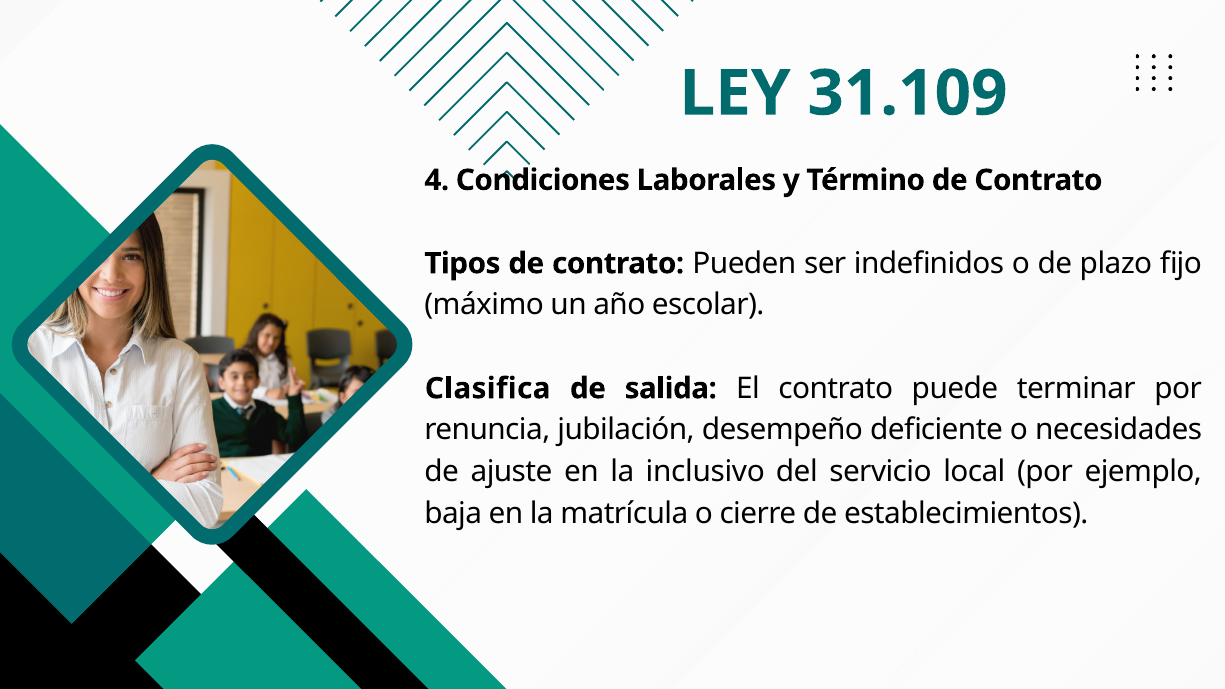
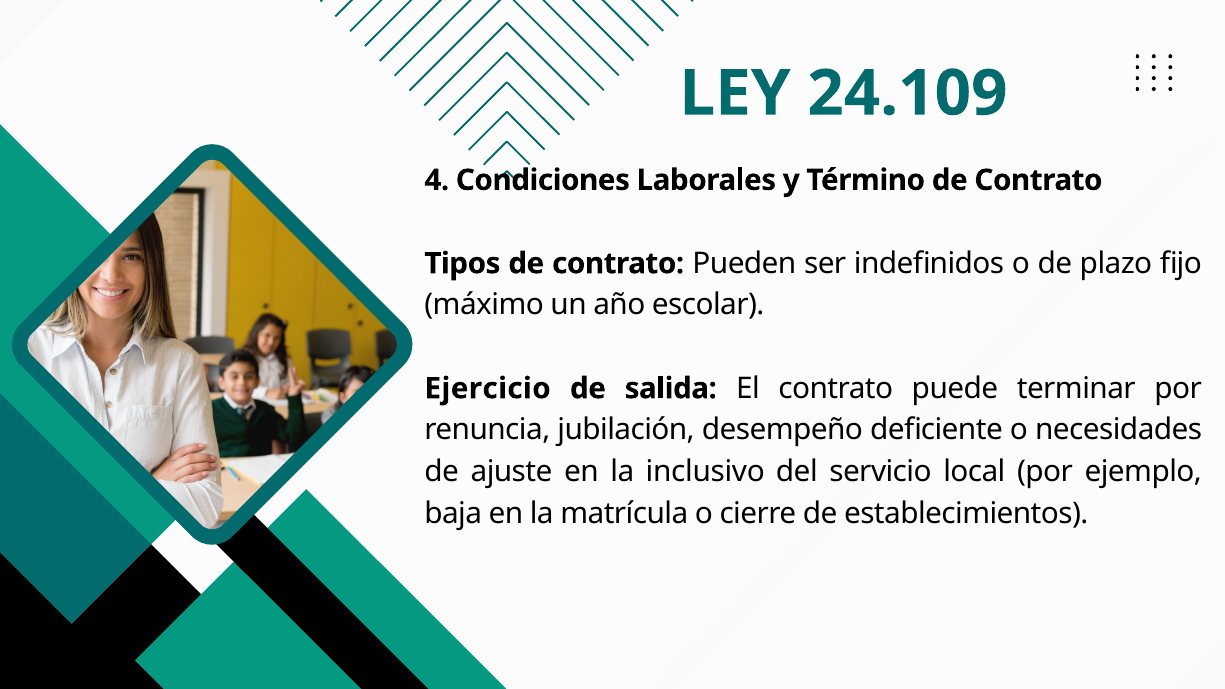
31.109: 31.109 -> 24.109
Clasifica: Clasifica -> Ejercicio
